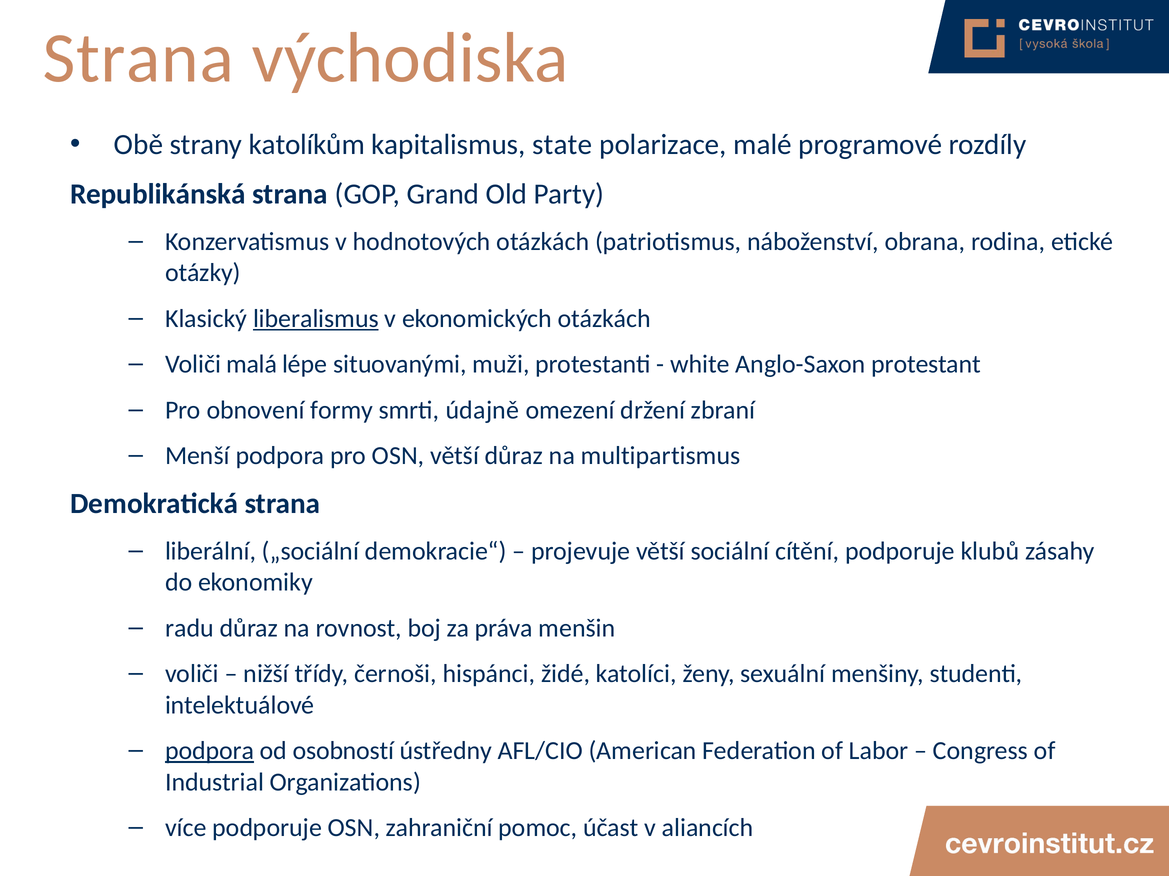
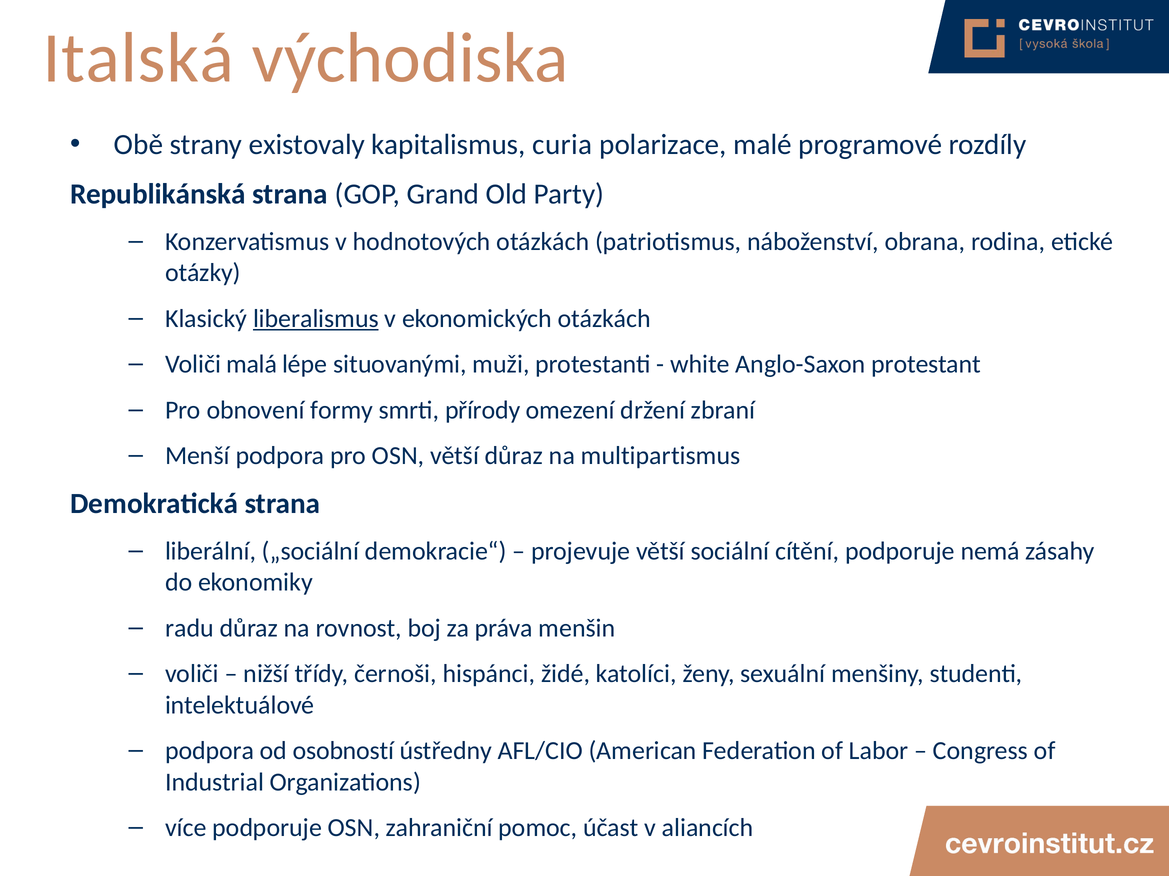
Strana at (138, 58): Strana -> Italská
katolíkům: katolíkům -> existovaly
state: state -> curia
údajně: údajně -> přírody
klubů: klubů -> nemá
podpora at (210, 751) underline: present -> none
